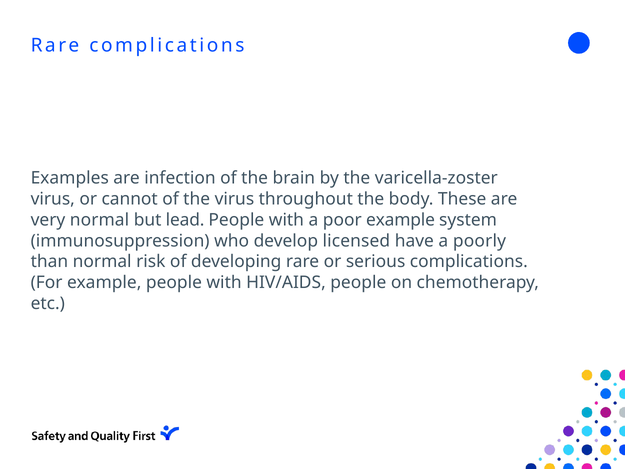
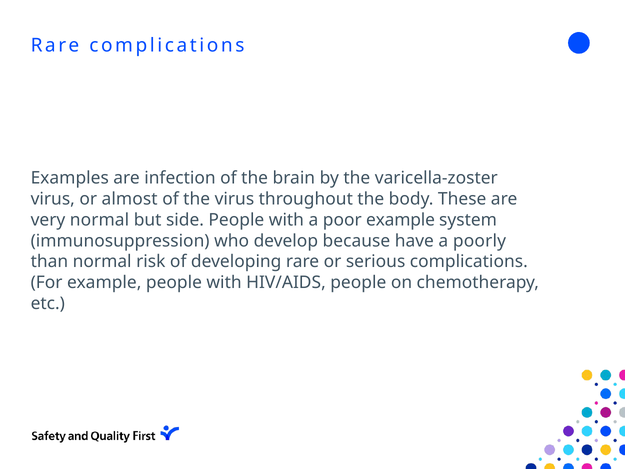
cannot: cannot -> almost
lead: lead -> side
licensed: licensed -> because
